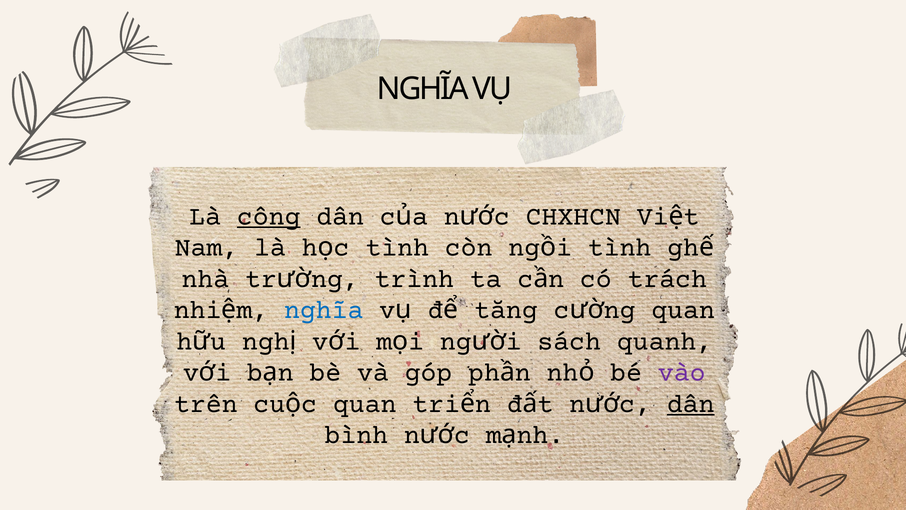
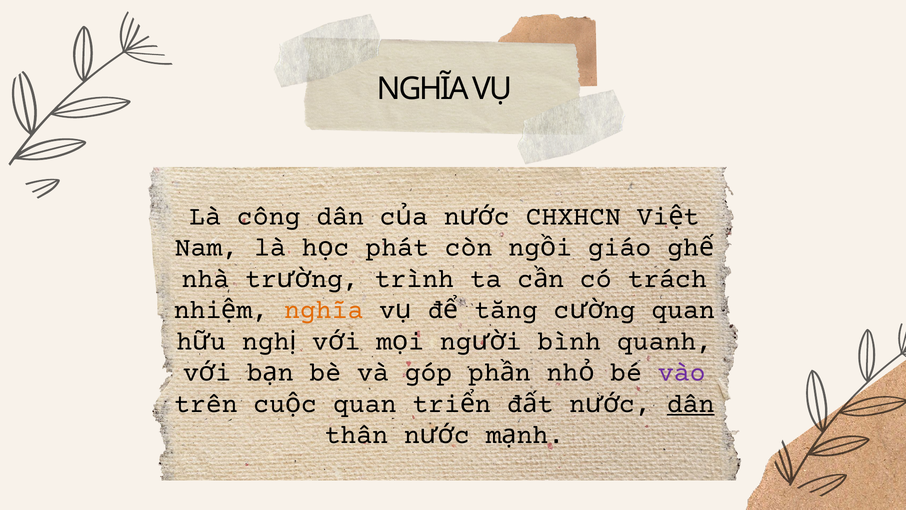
công underline: present -> none
tình at (397, 247): tình -> phát
tình at (620, 247): tình -> giáo
nghĩa at (324, 309) colour: blue -> orange
sách: sách -> bình
bình: bình -> thân
